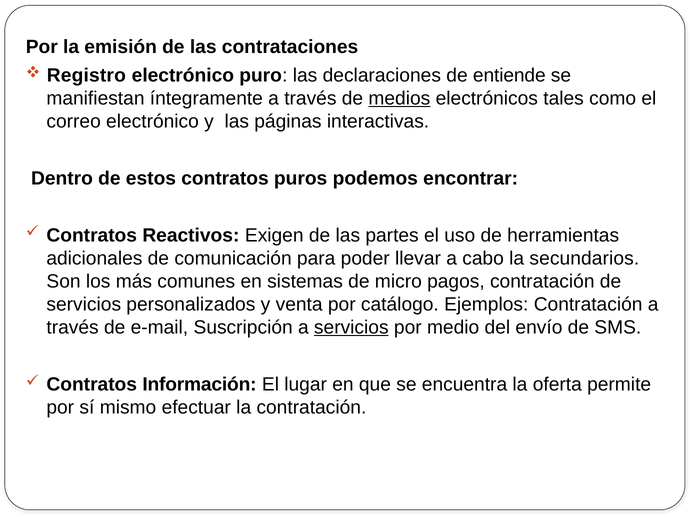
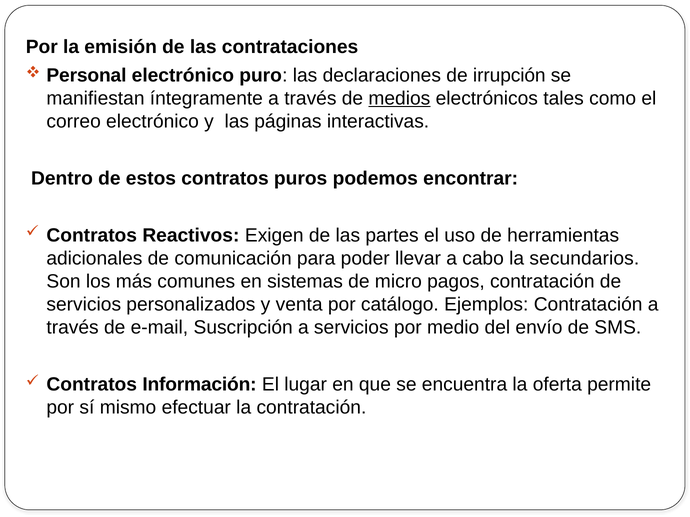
Registro: Registro -> Personal
entiende: entiende -> irrupción
servicios at (351, 328) underline: present -> none
